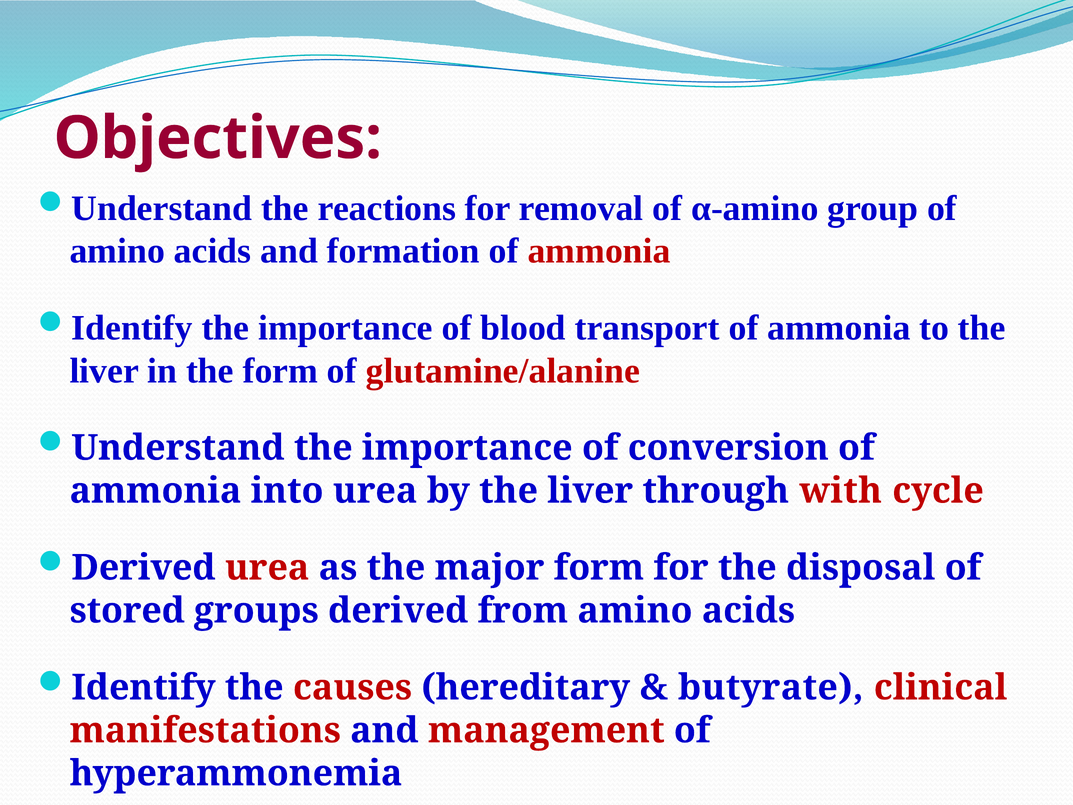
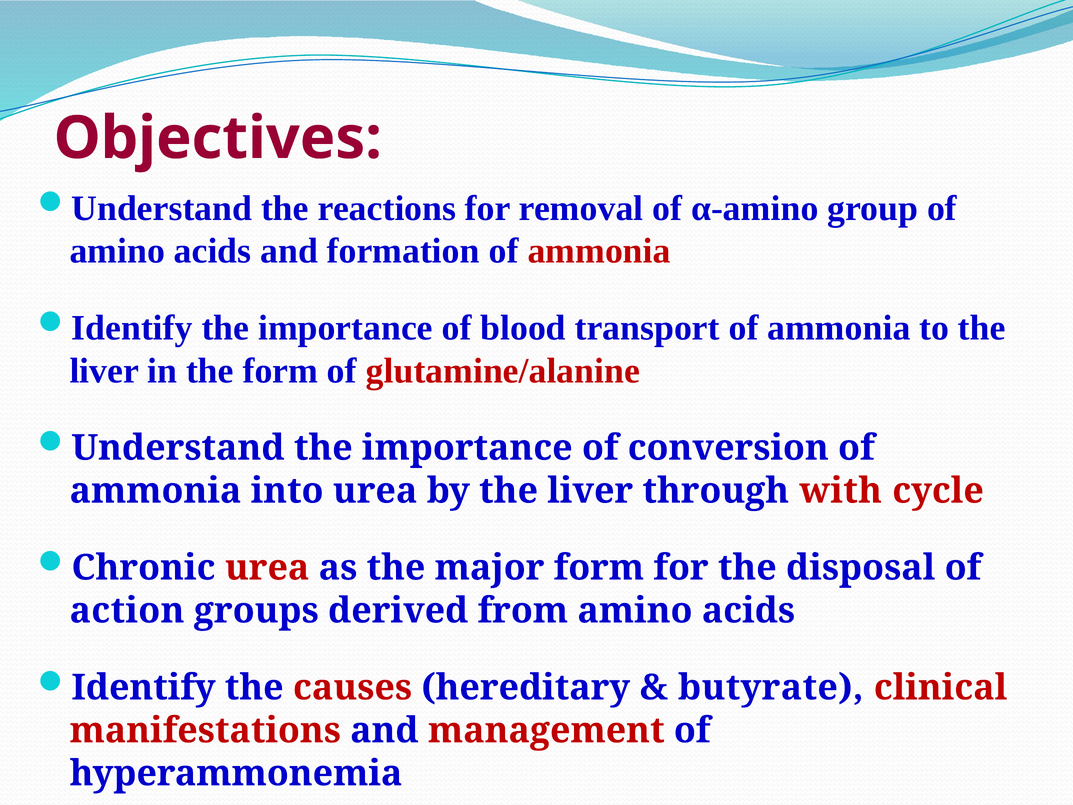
Derived at (144, 568): Derived -> Chronic
stored: stored -> action
